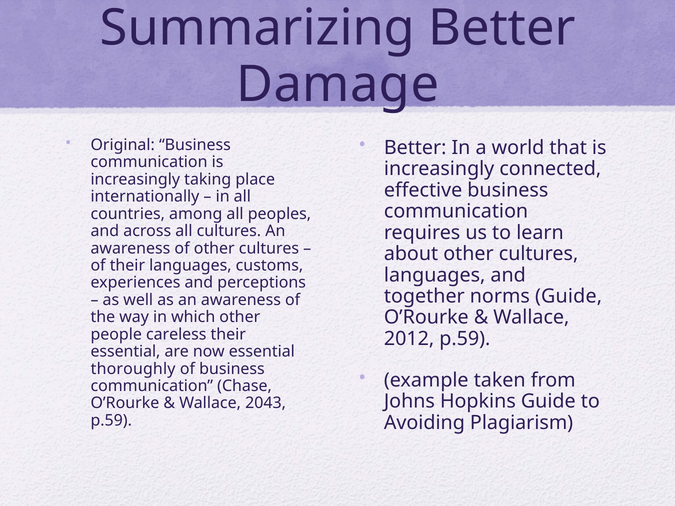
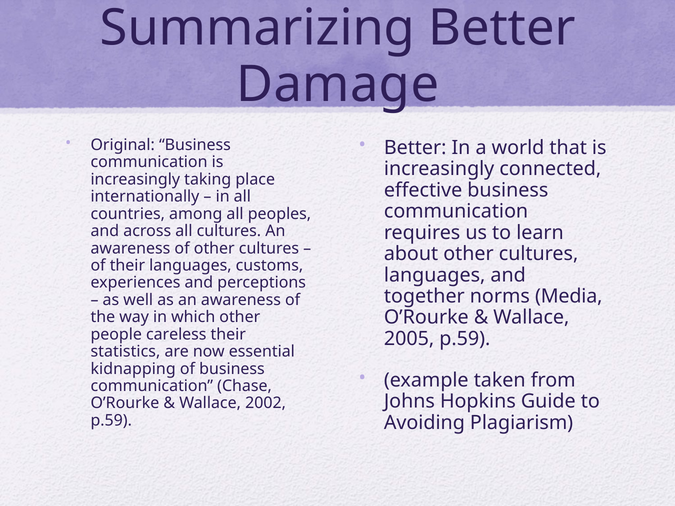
norms Guide: Guide -> Media
2012: 2012 -> 2005
essential at (125, 352): essential -> statistics
thoroughly: thoroughly -> kidnapping
2043: 2043 -> 2002
